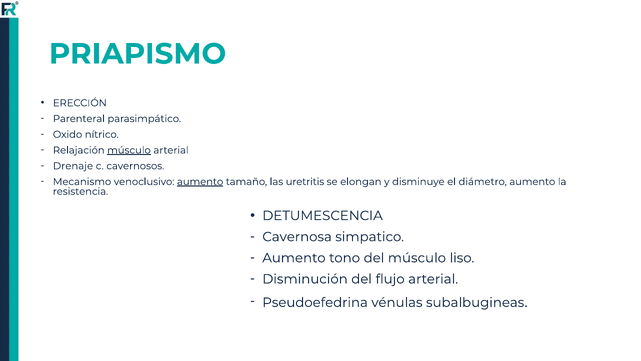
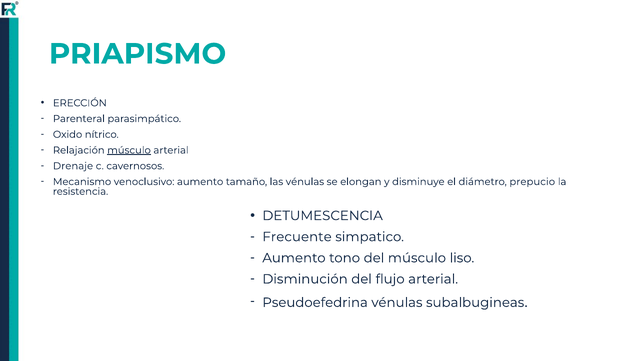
aumento at (200, 181) underline: present -> none
las uretritis: uretritis -> vénulas
diámetro aumento: aumento -> prepucio
Cavernosa: Cavernosa -> Frecuente
